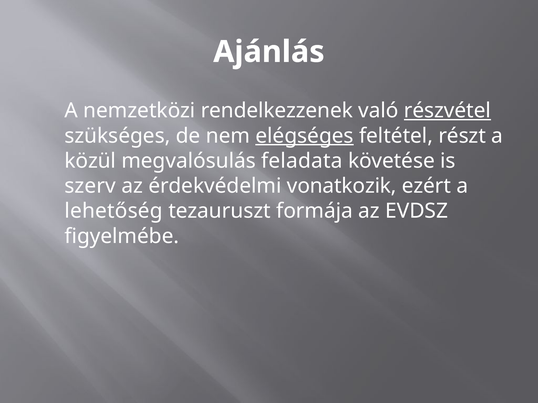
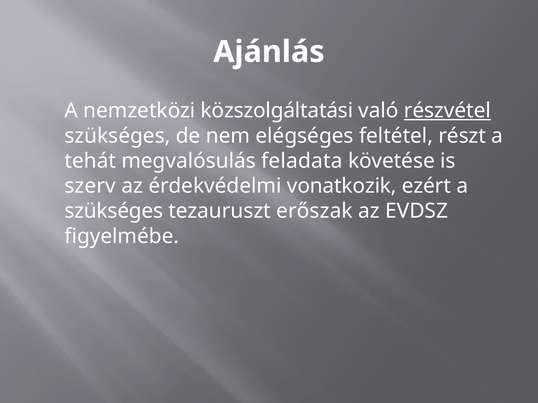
rendelkezzenek: rendelkezzenek -> közszolgáltatási
elégséges underline: present -> none
közül: közül -> tehát
lehetőség at (114, 211): lehetőség -> szükséges
formája: formája -> erőszak
